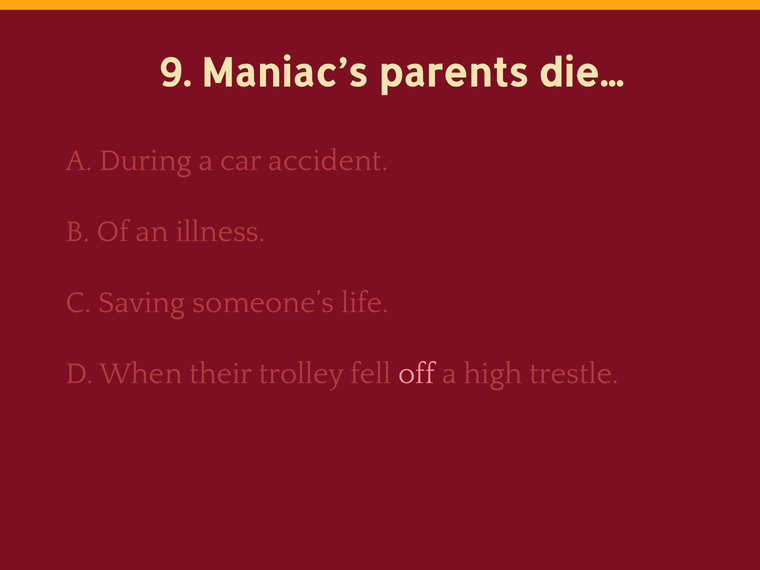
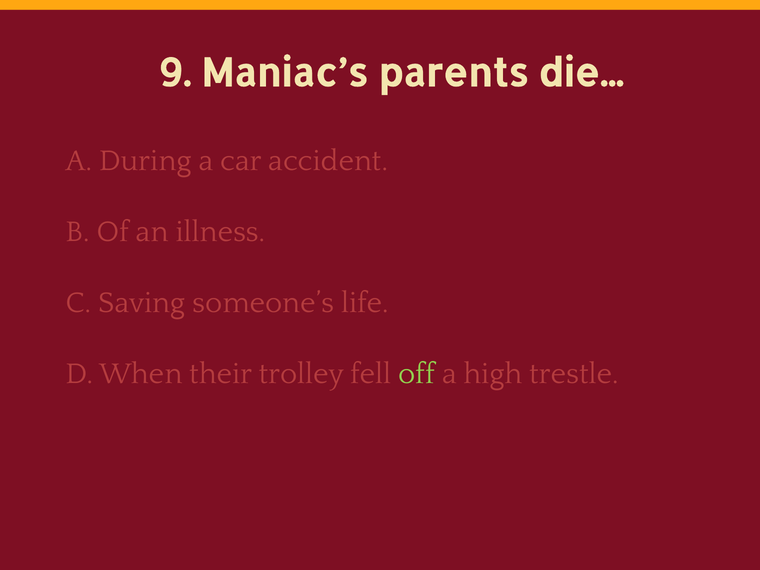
off colour: pink -> light green
